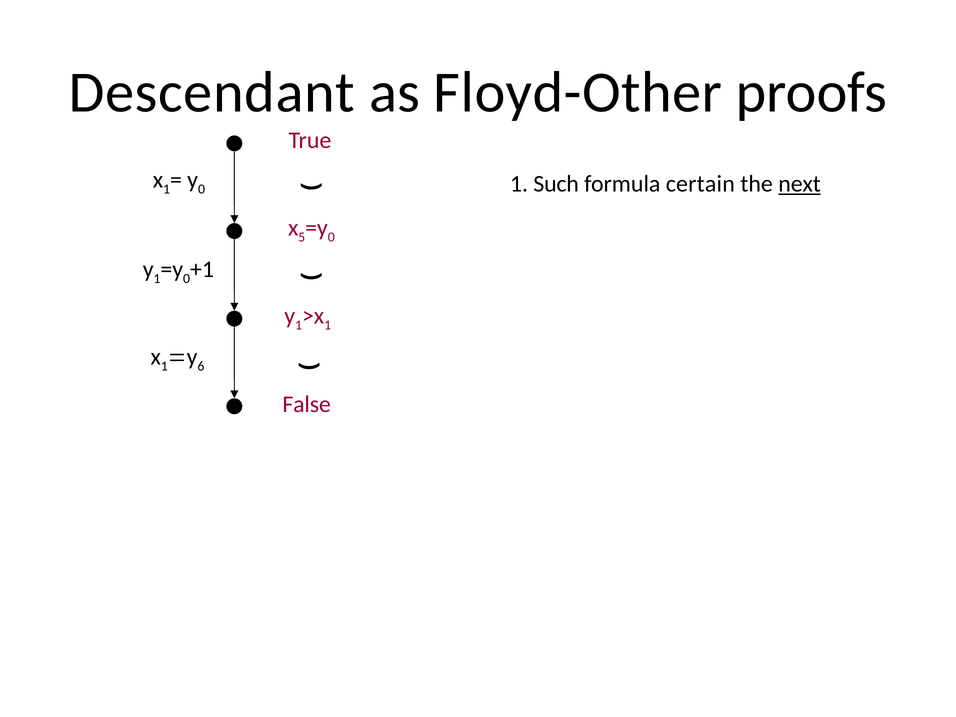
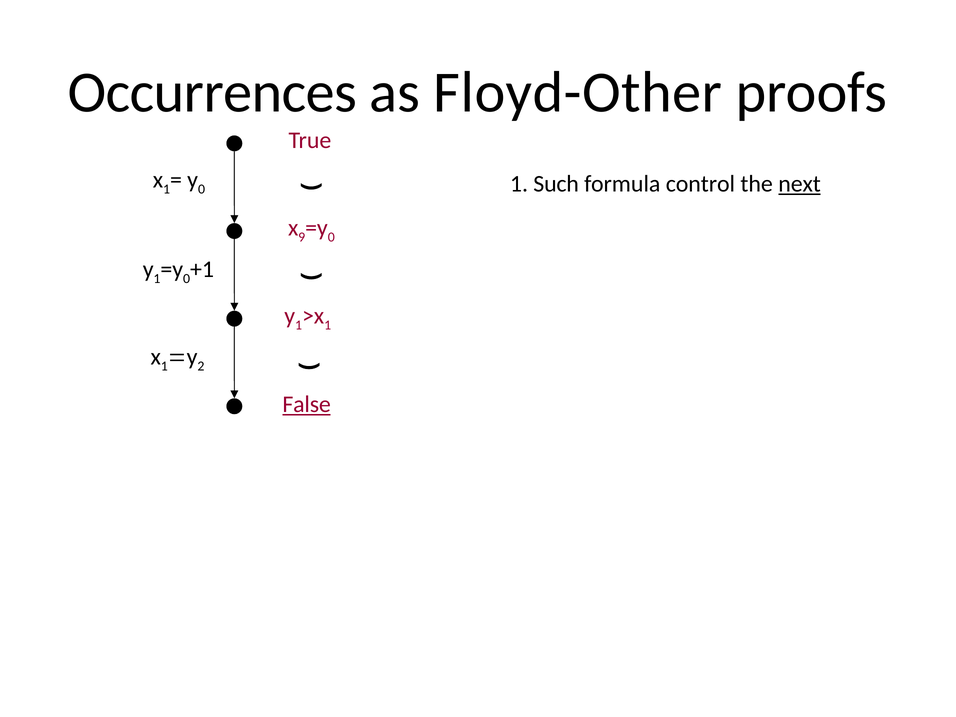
Descendant: Descendant -> Occurrences
certain: certain -> control
5: 5 -> 9
6: 6 -> 2
False underline: none -> present
